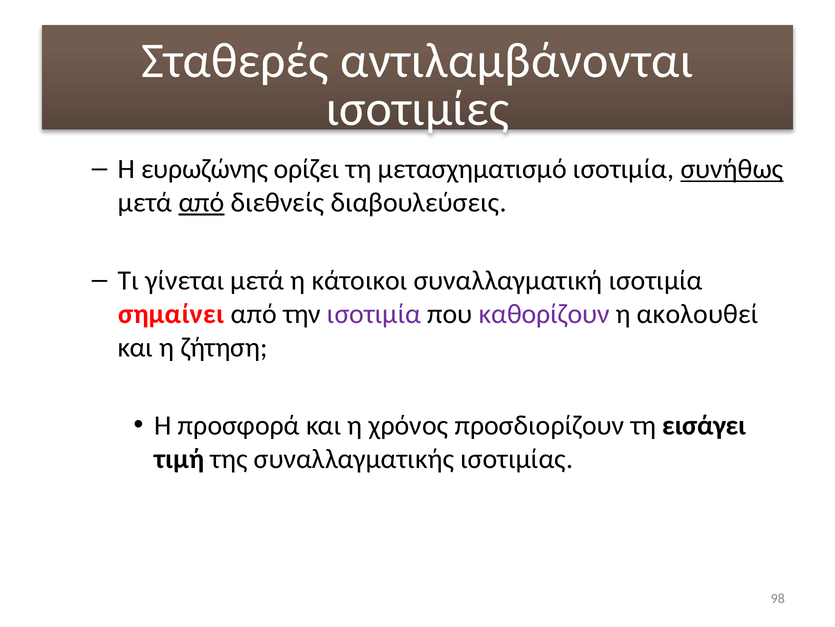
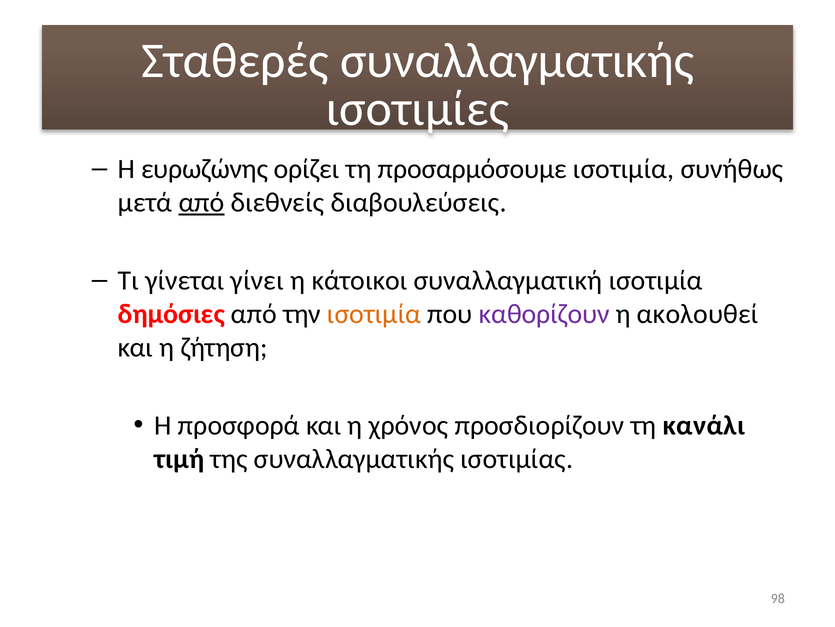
Σταθερές αντιλαμβάνονται: αντιλαμβάνονται -> συναλλαγματικής
μετασχηματισμό: μετασχηματισμό -> προσαρμόσουμε
συνήθως underline: present -> none
γίνεται μετά: μετά -> γίνει
σημαίνει: σημαίνει -> δημόσιες
ισοτιμία at (374, 314) colour: purple -> orange
εισάγει: εισάγει -> κανάλι
